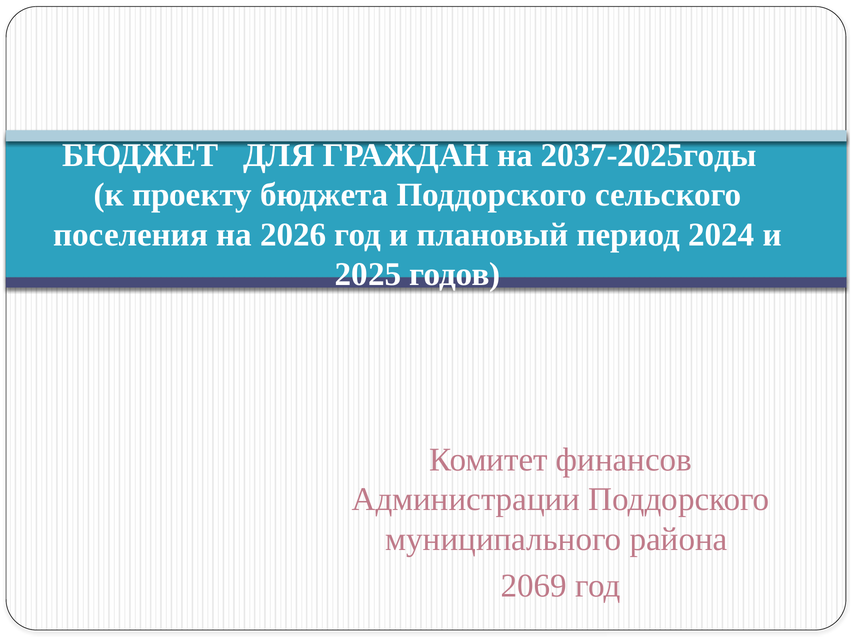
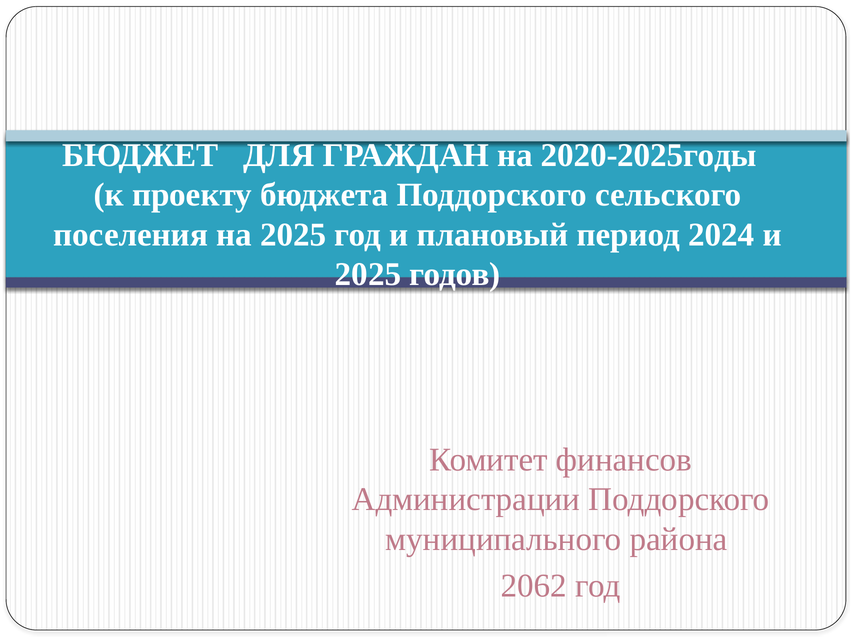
2037-2025годы: 2037-2025годы -> 2020-2025годы
на 2026: 2026 -> 2025
2069: 2069 -> 2062
